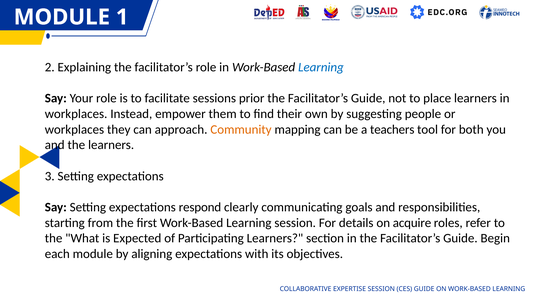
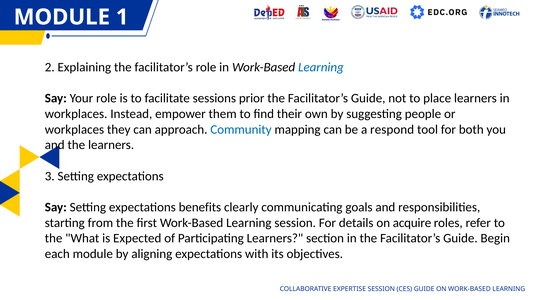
Community colour: orange -> blue
teachers: teachers -> respond
respond: respond -> benefits
